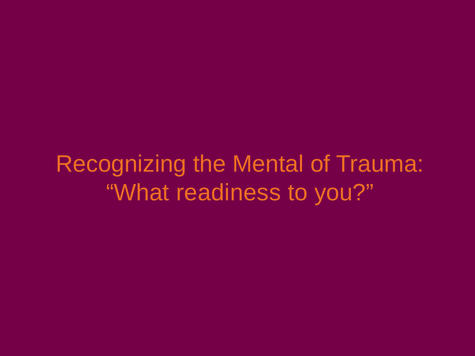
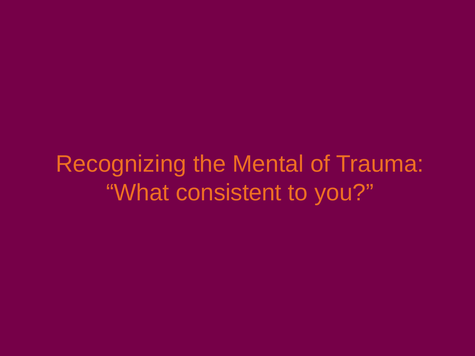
readiness: readiness -> consistent
